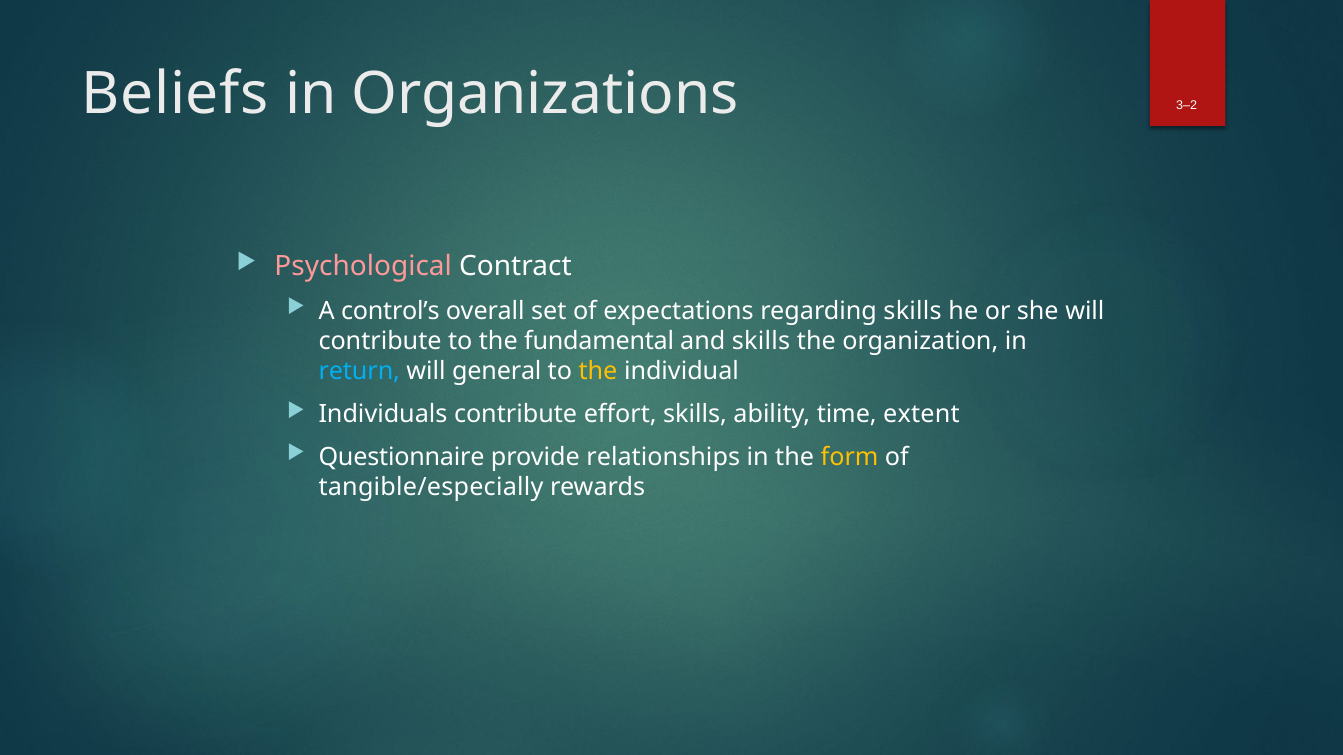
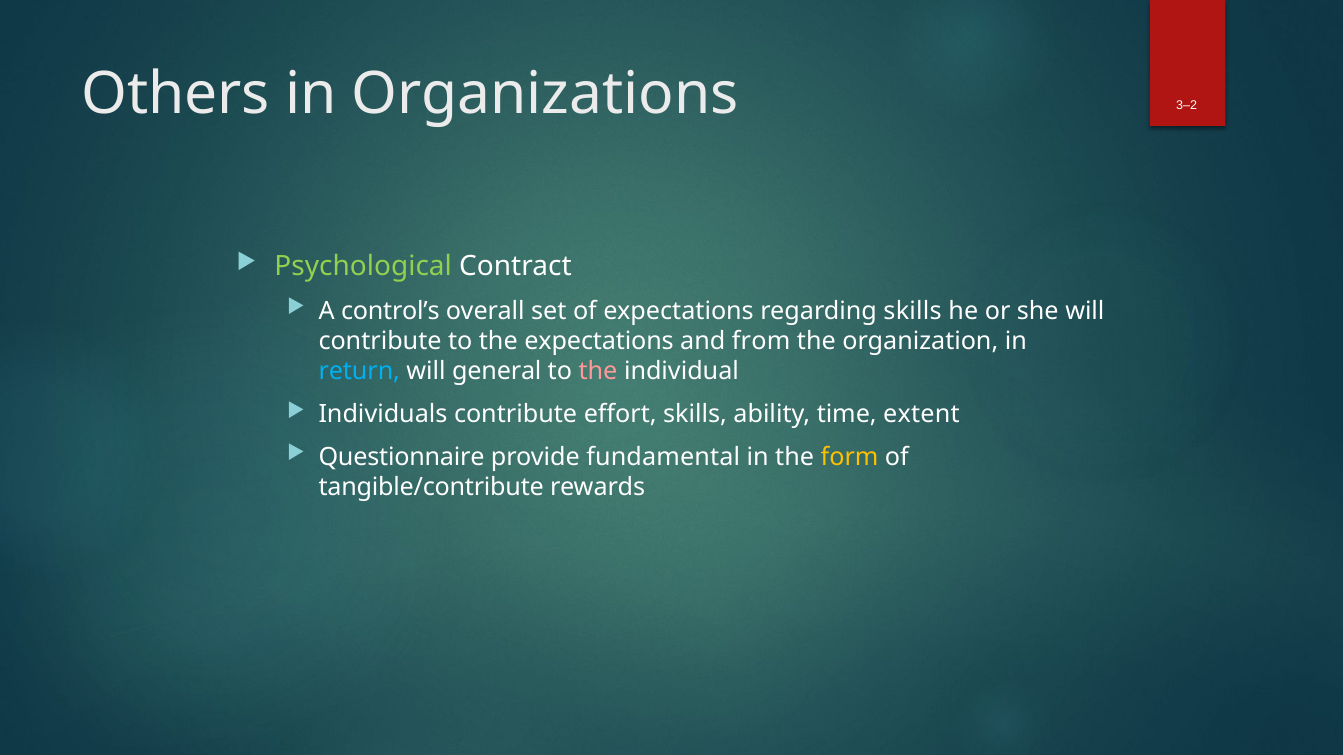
Beliefs: Beliefs -> Others
Psychological colour: pink -> light green
the fundamental: fundamental -> expectations
and skills: skills -> from
the at (598, 371) colour: yellow -> pink
relationships: relationships -> fundamental
tangible/especially: tangible/especially -> tangible/contribute
